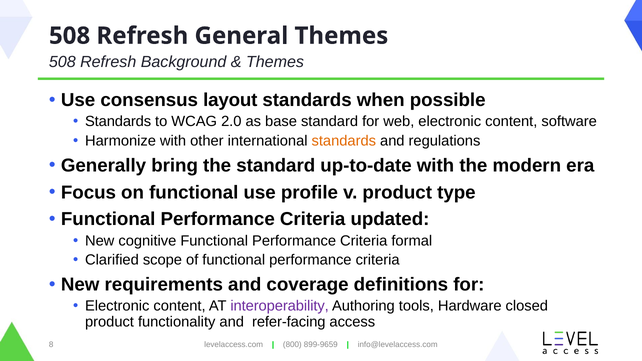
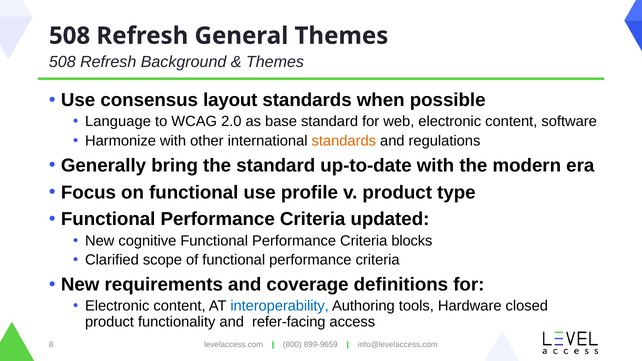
Standards at (118, 122): Standards -> Language
formal: formal -> blocks
interoperability colour: purple -> blue
